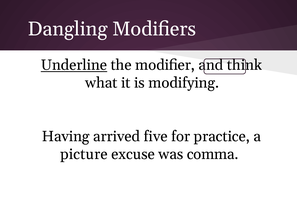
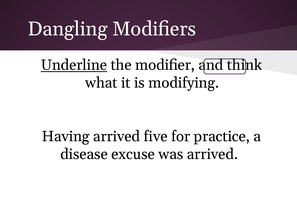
picture: picture -> disease
was comma: comma -> arrived
